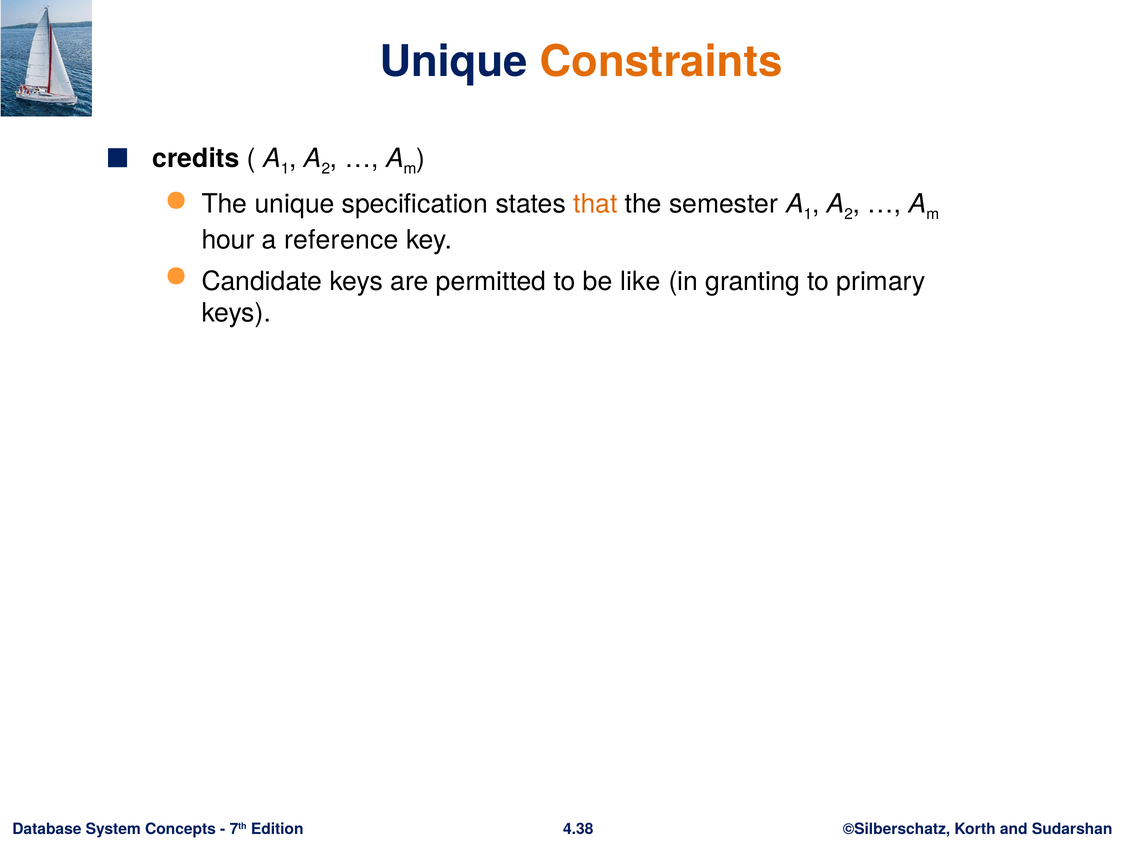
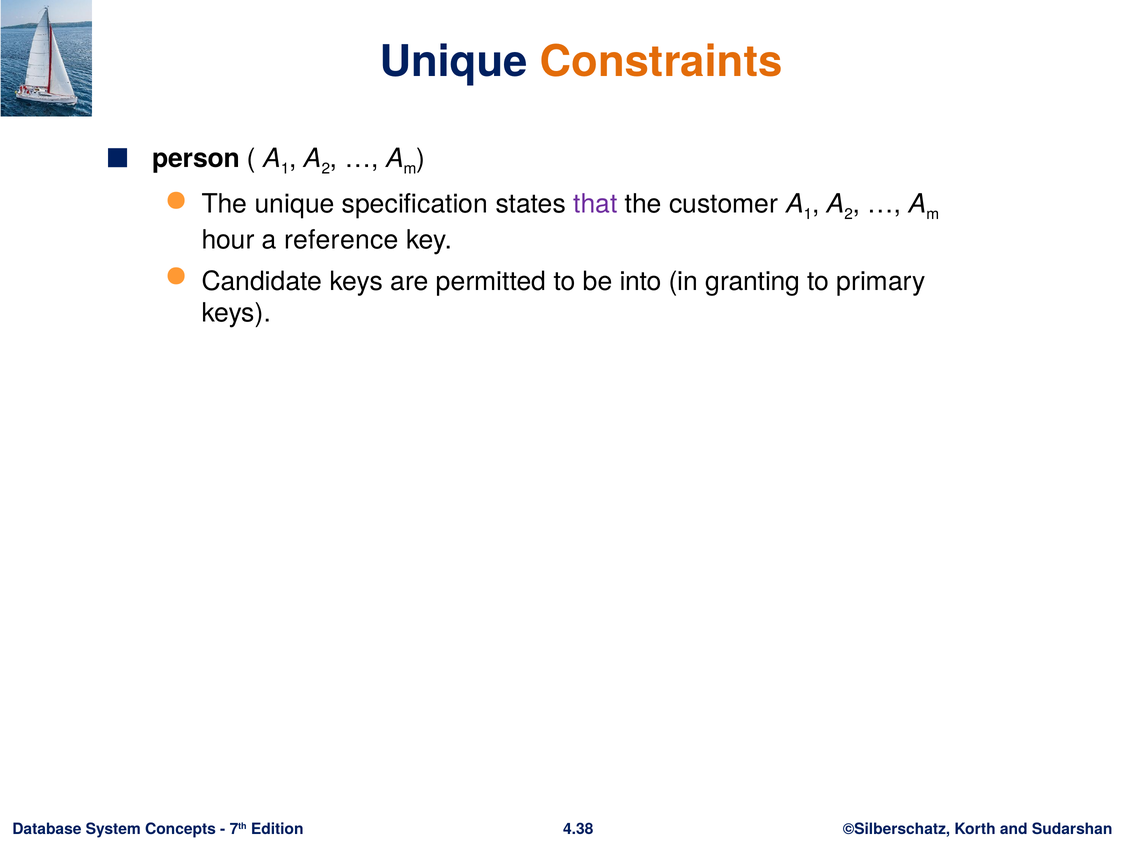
credits: credits -> person
that colour: orange -> purple
semester: semester -> customer
like: like -> into
